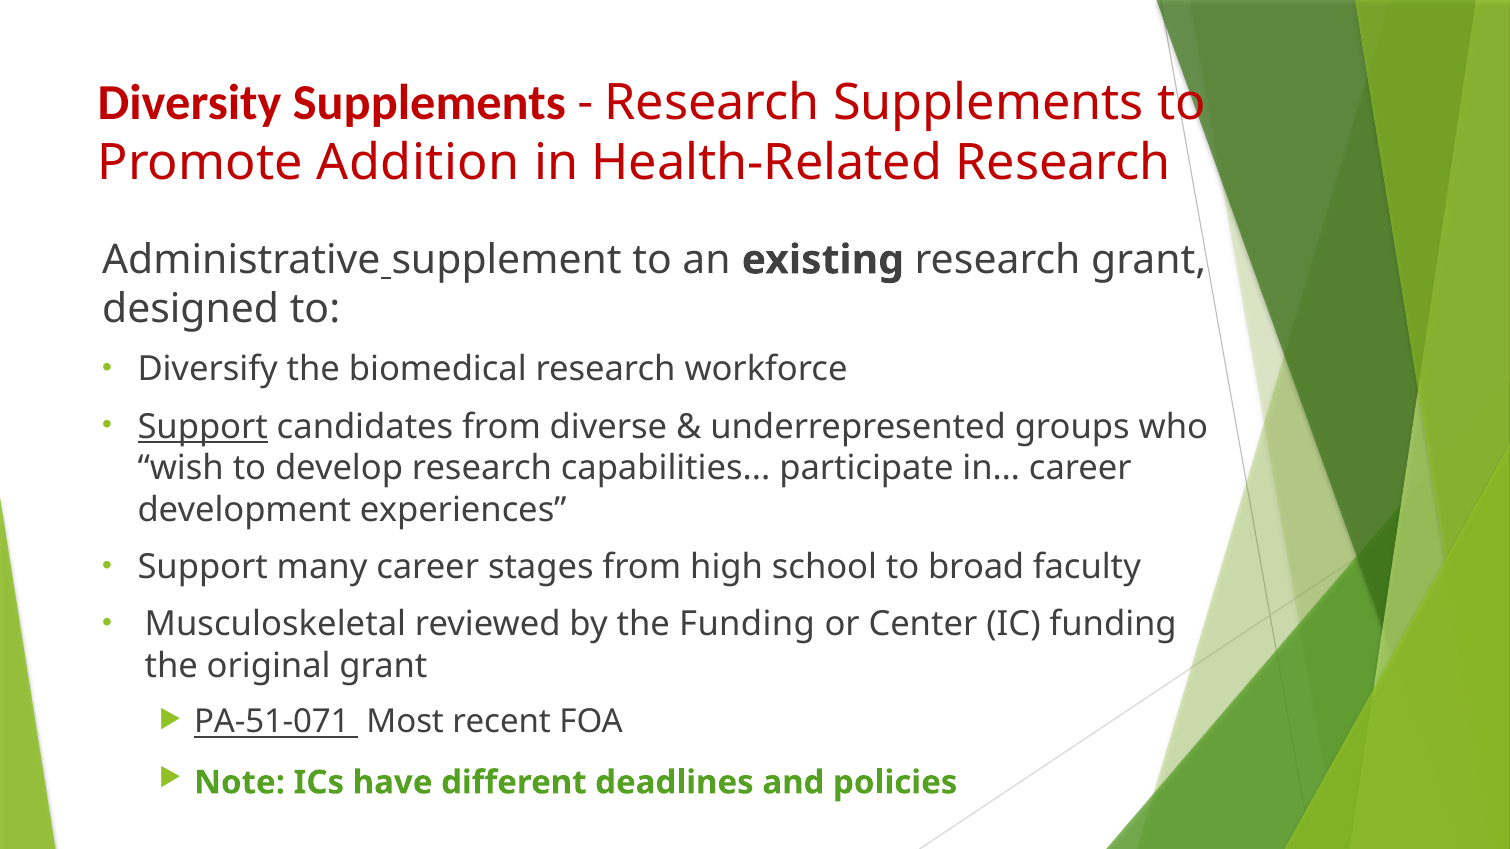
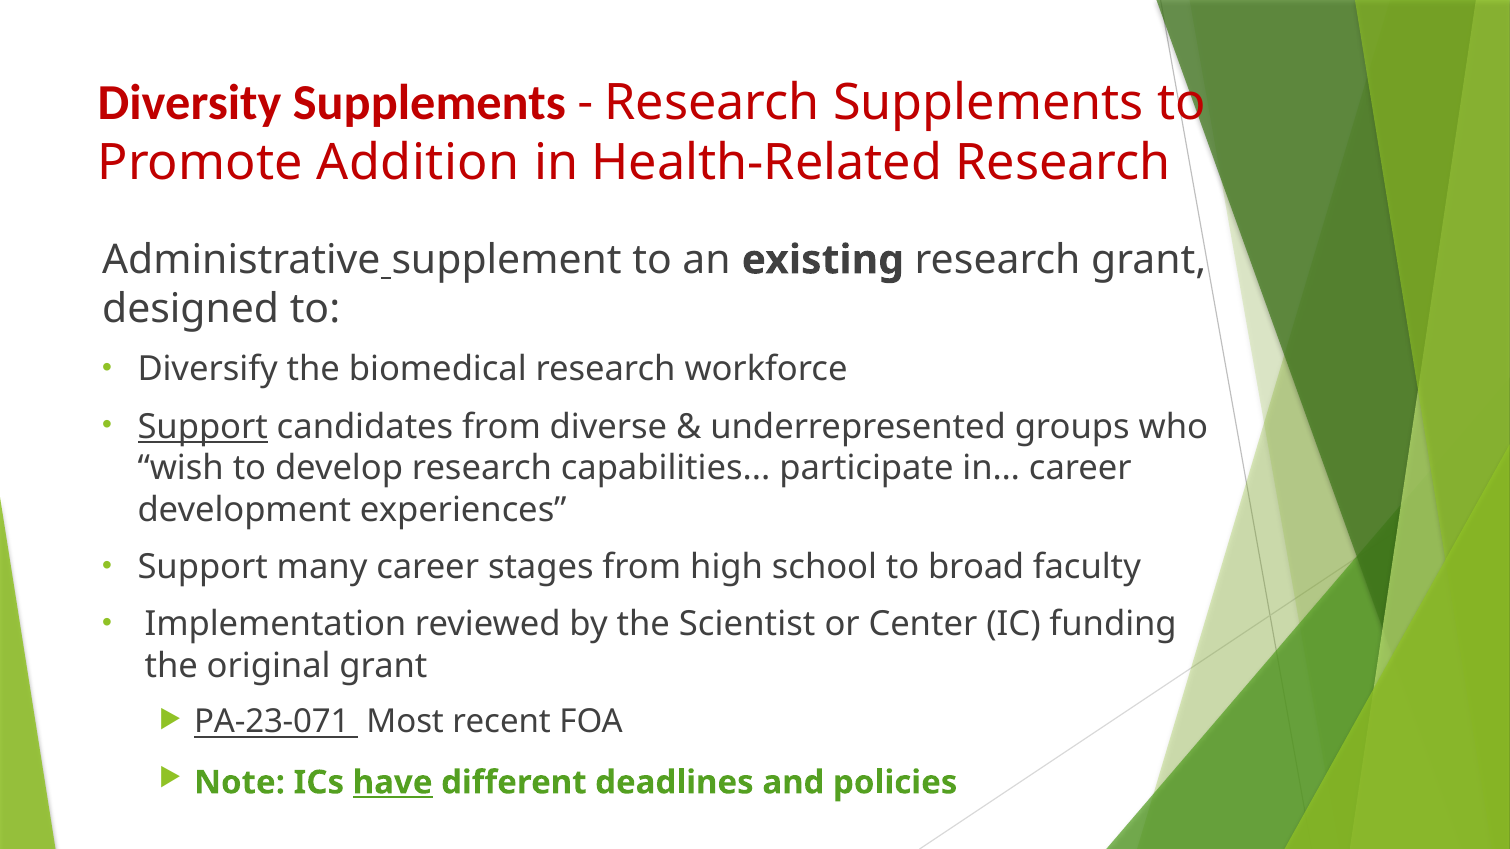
Musculoskeletal: Musculoskeletal -> Implementation
the Funding: Funding -> Scientist
PA-51-071: PA-51-071 -> PA-23-071
have underline: none -> present
